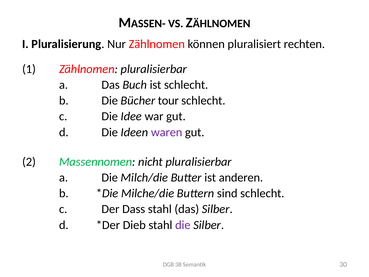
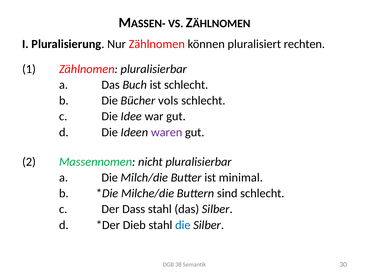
tour: tour -> vols
anderen: anderen -> minimal
die at (183, 225) colour: purple -> blue
